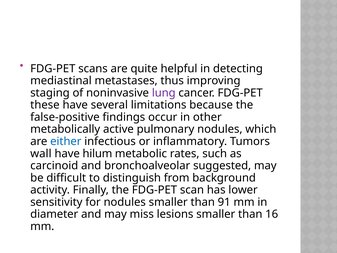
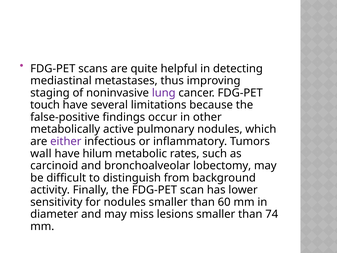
these: these -> touch
either colour: blue -> purple
suggested: suggested -> lobectomy
91: 91 -> 60
16: 16 -> 74
